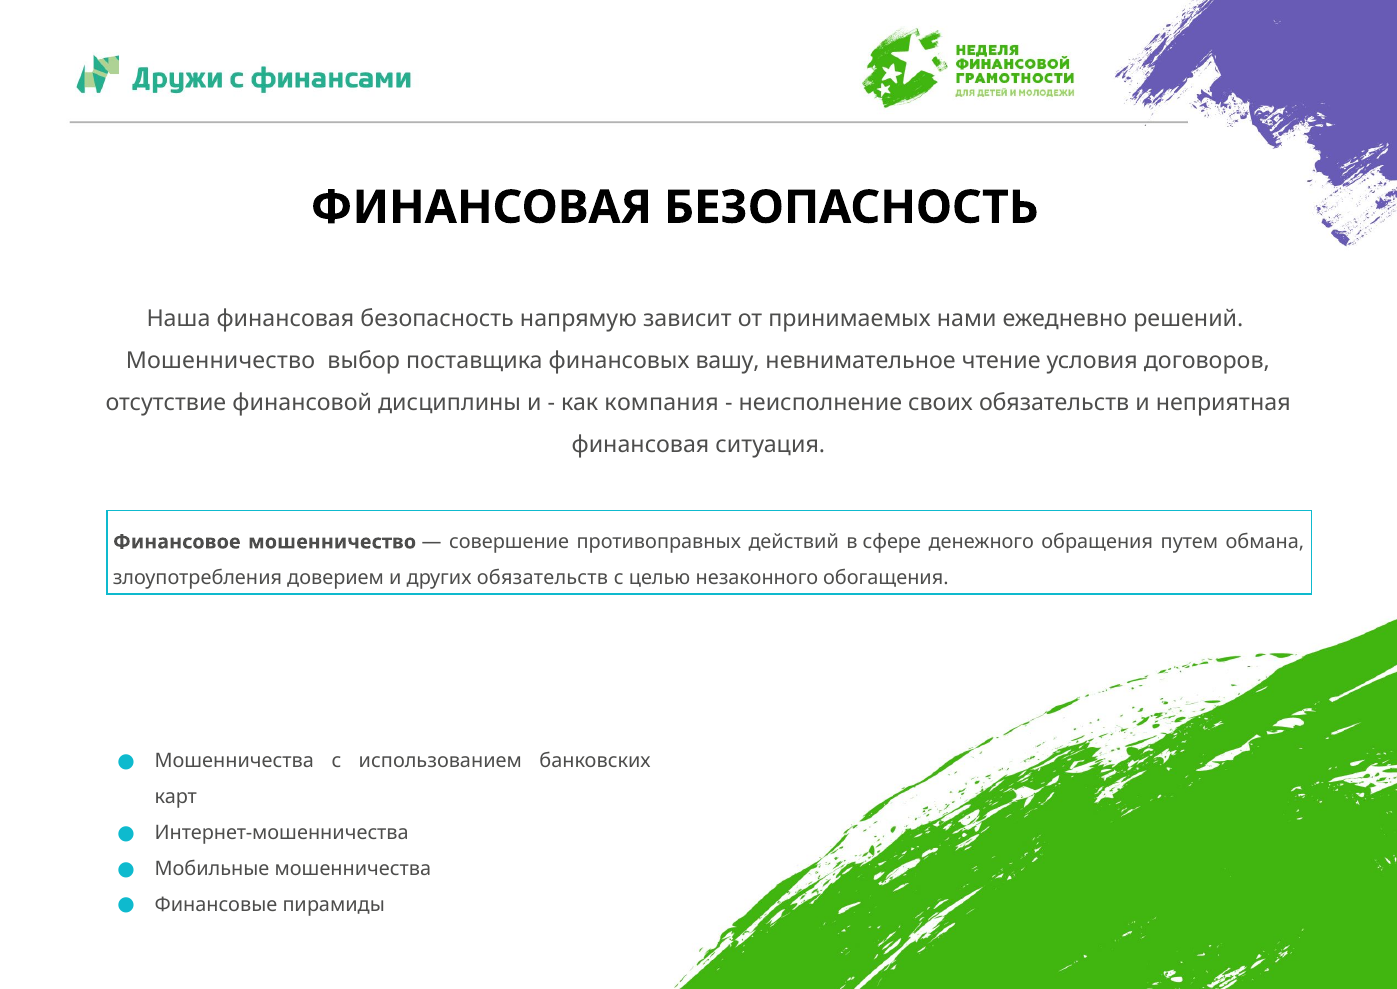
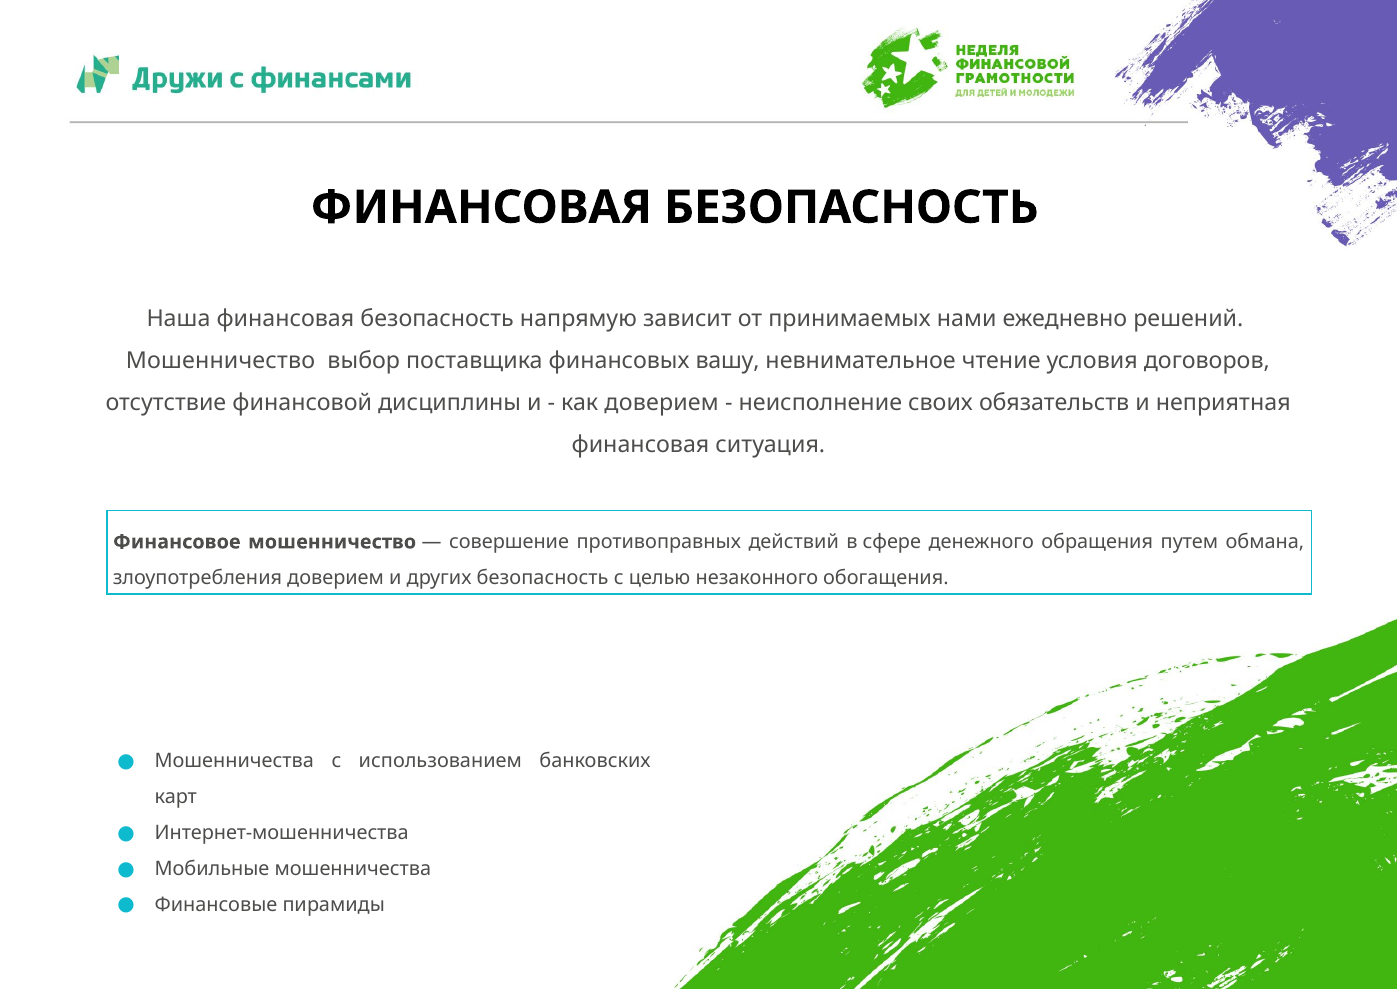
как компания: компания -> доверием
других обязательств: обязательств -> безопасность
